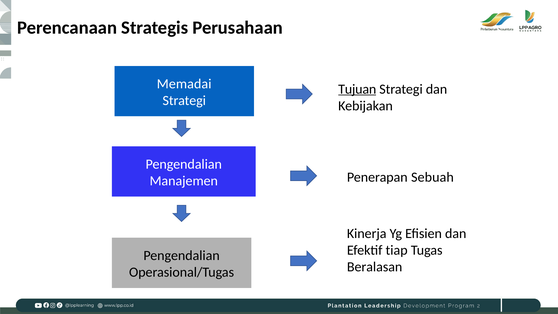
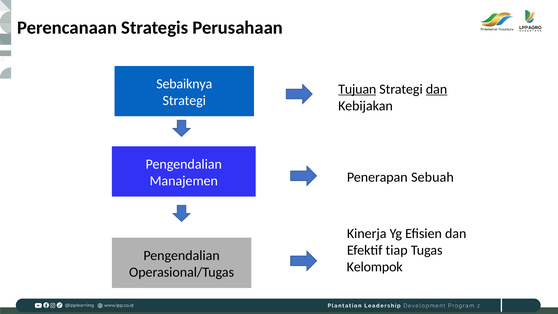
Memadai: Memadai -> Sebaiknya
dan at (437, 89) underline: none -> present
Beralasan: Beralasan -> Kelompok
